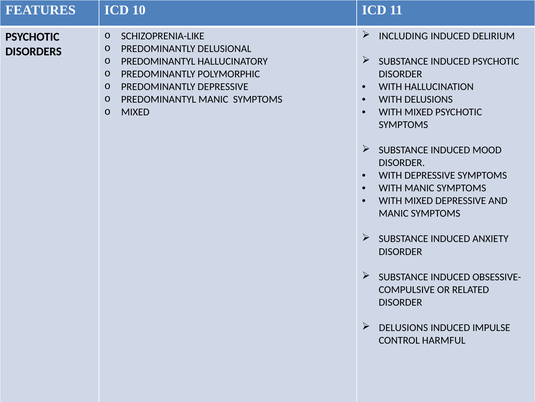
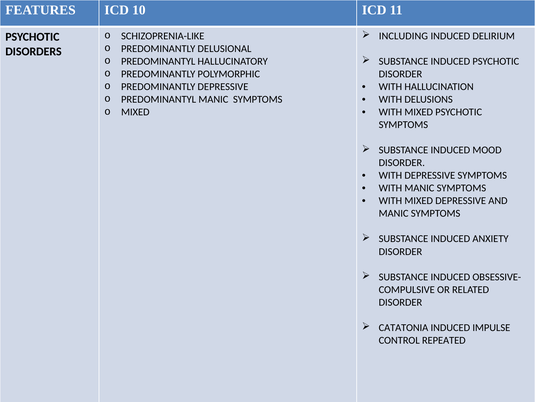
DELUSIONS at (403, 327): DELUSIONS -> CATATONIA
HARMFUL: HARMFUL -> REPEATED
